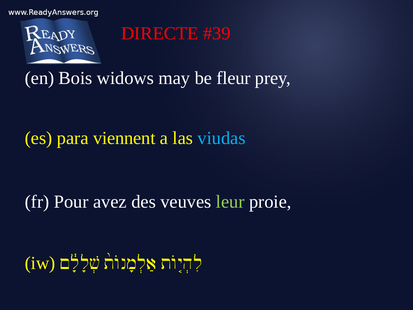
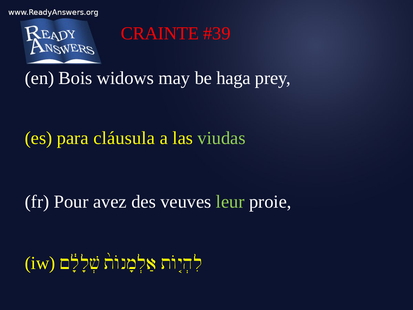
DIRECTE: DIRECTE -> CRAINTE
fleur: fleur -> haga
viennent: viennent -> cláusula
viudas colour: light blue -> light green
